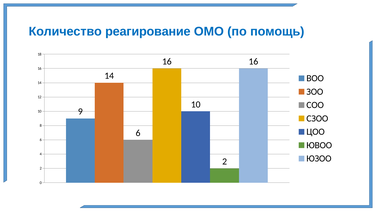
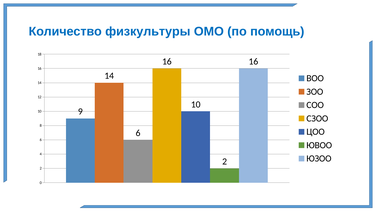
реагирование: реагирование -> физкультуры
